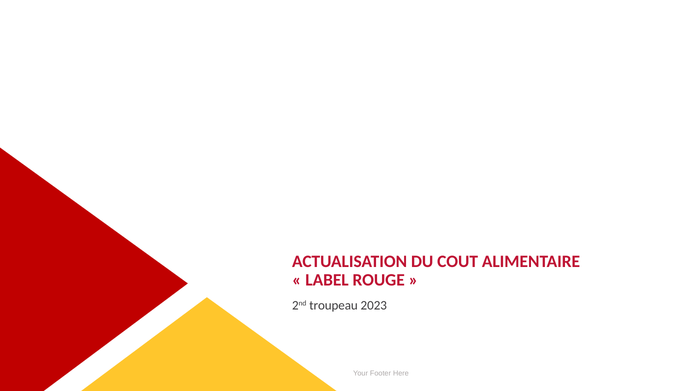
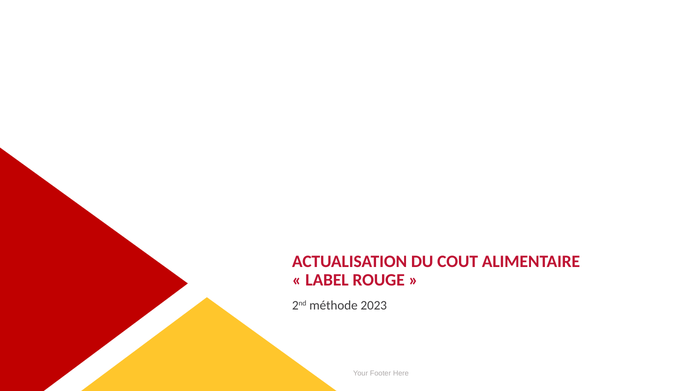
troupeau: troupeau -> méthode
